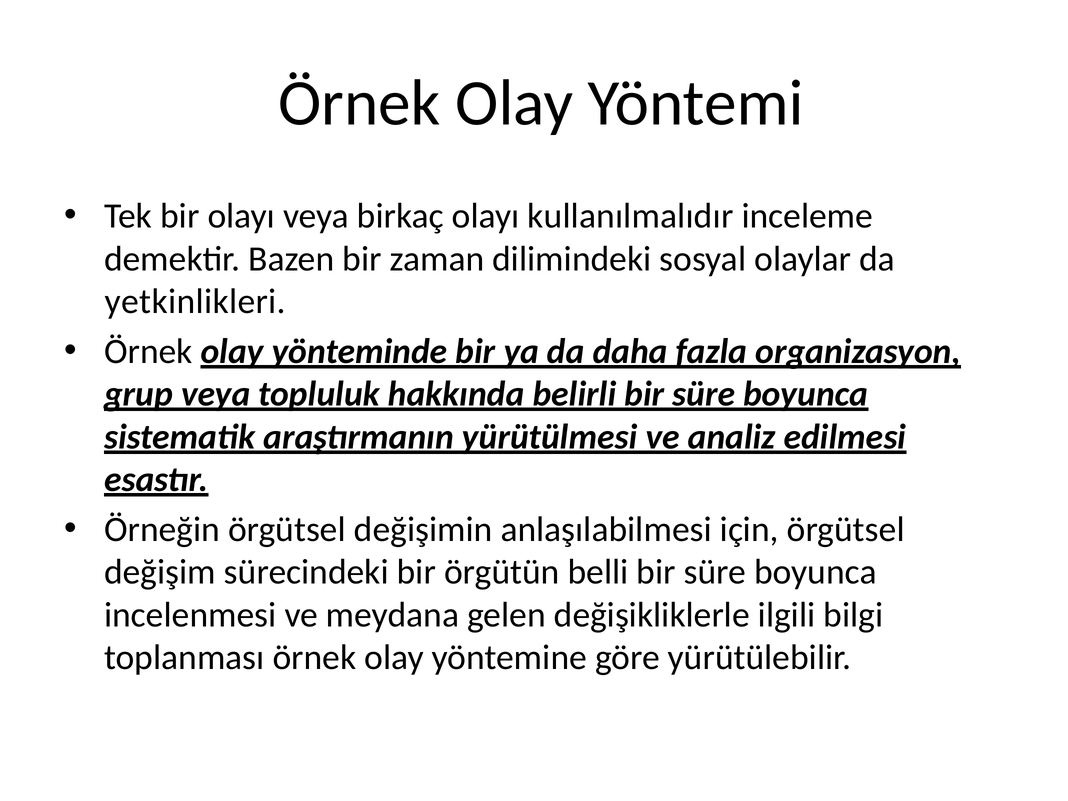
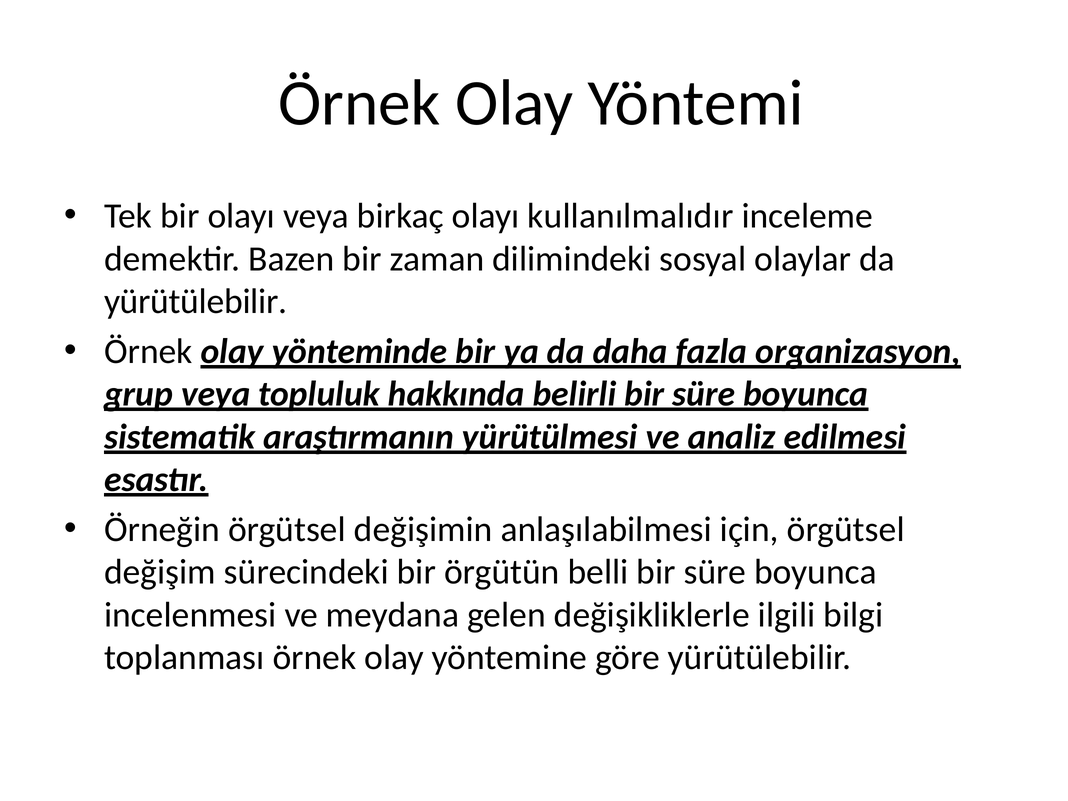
yetkinlikleri at (195, 302): yetkinlikleri -> yürütülebilir
